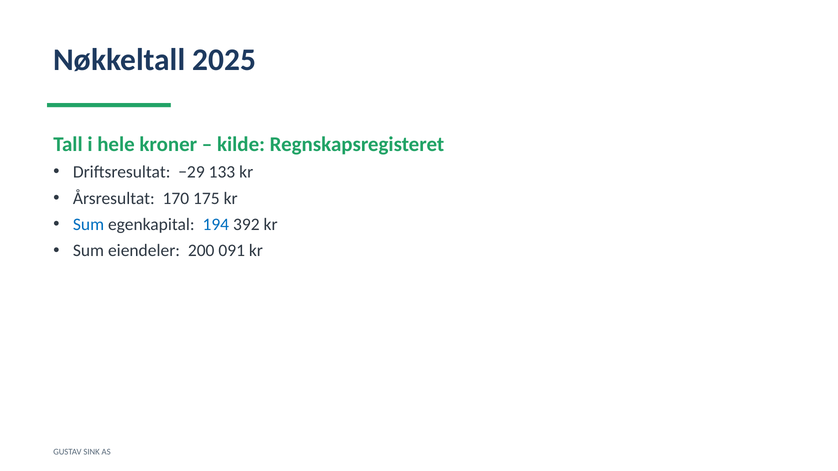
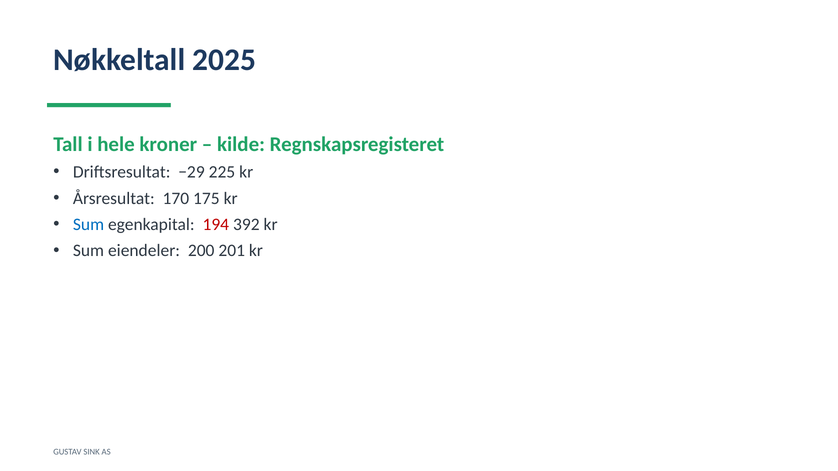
133: 133 -> 225
194 colour: blue -> red
091: 091 -> 201
